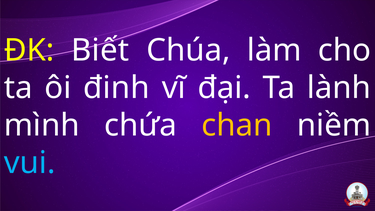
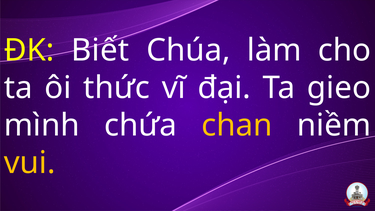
đinh: đinh -> thức
lành: lành -> gieo
vui colour: light blue -> yellow
